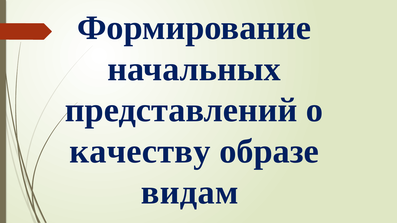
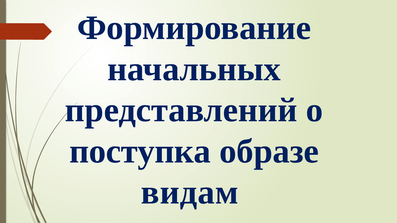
качеству: качеству -> поступка
